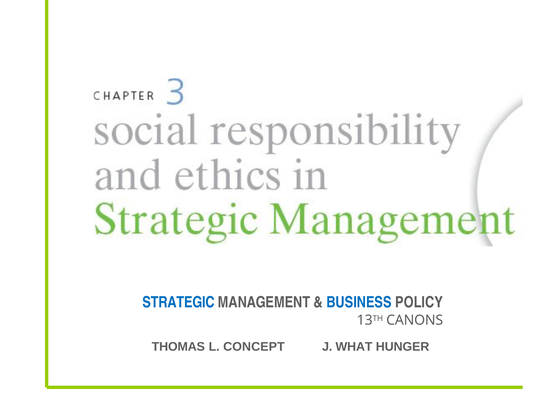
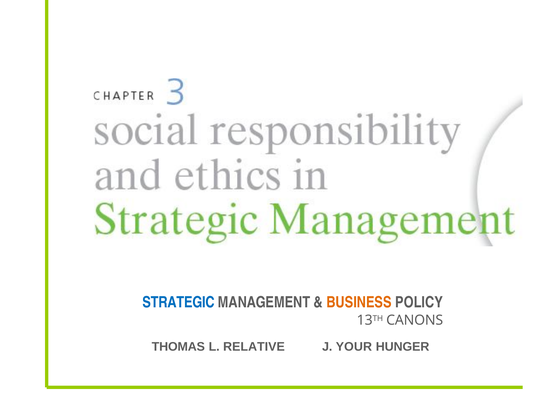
BUSINESS colour: blue -> orange
CONCEPT: CONCEPT -> RELATIVE
WHAT: WHAT -> YOUR
